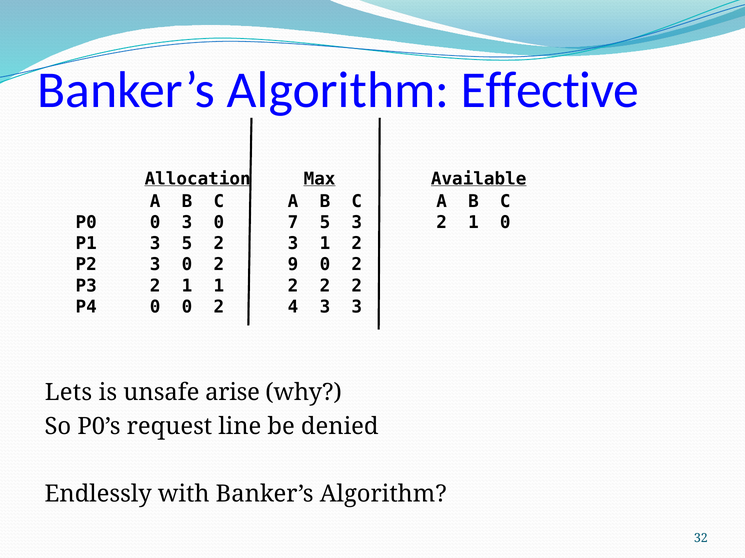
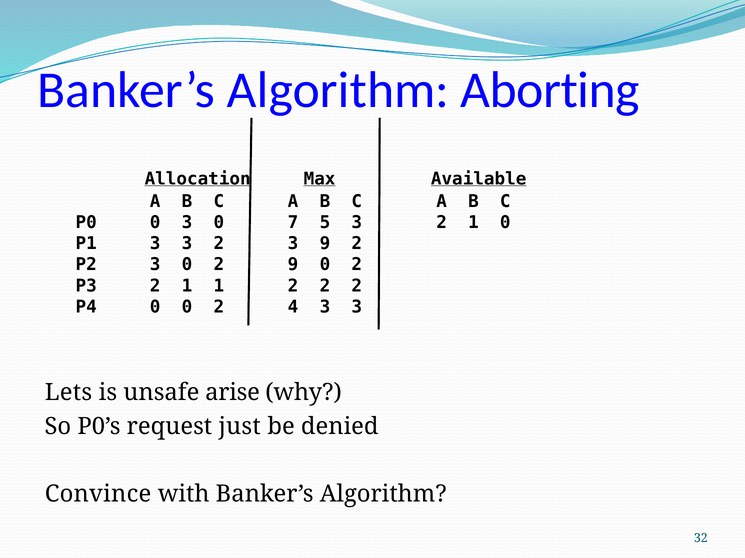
Effective: Effective -> Aborting
P1 3 5: 5 -> 3
3 1: 1 -> 9
line: line -> just
Endlessly: Endlessly -> Convince
